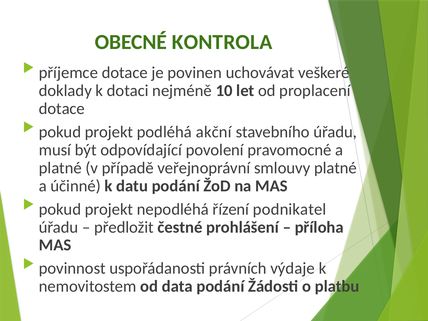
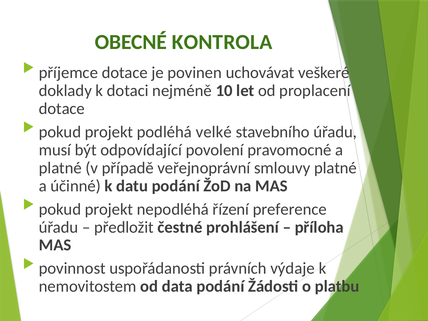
akční: akční -> velké
podnikatel: podnikatel -> preference
